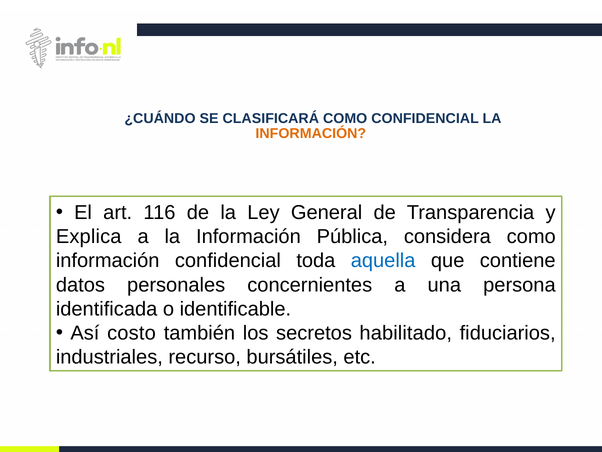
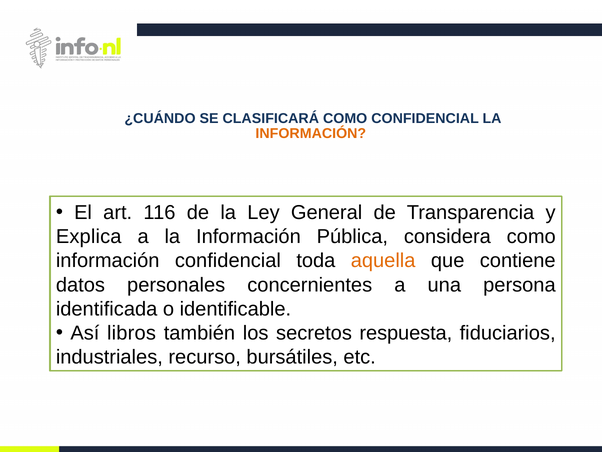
aquella colour: blue -> orange
costo: costo -> libros
habilitado: habilitado -> respuesta
